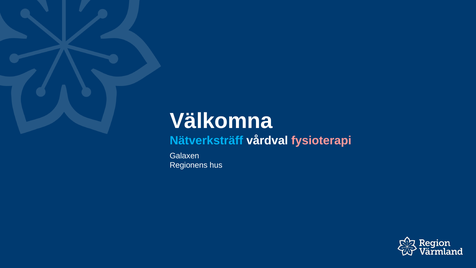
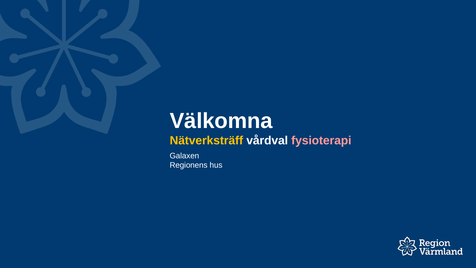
Nätverksträff colour: light blue -> yellow
